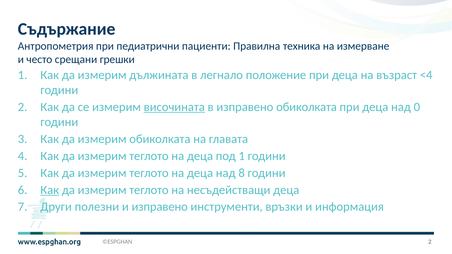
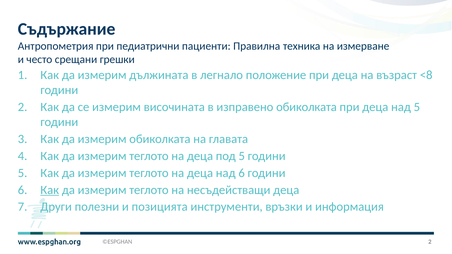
<4: <4 -> <8
височината underline: present -> none
над 0: 0 -> 5
под 1: 1 -> 5
над 8: 8 -> 6
и изправено: изправено -> позицията
